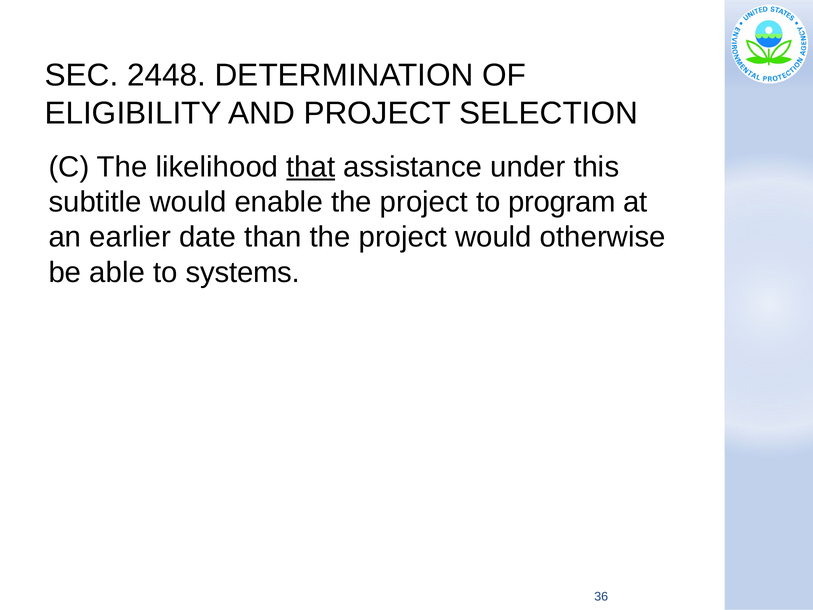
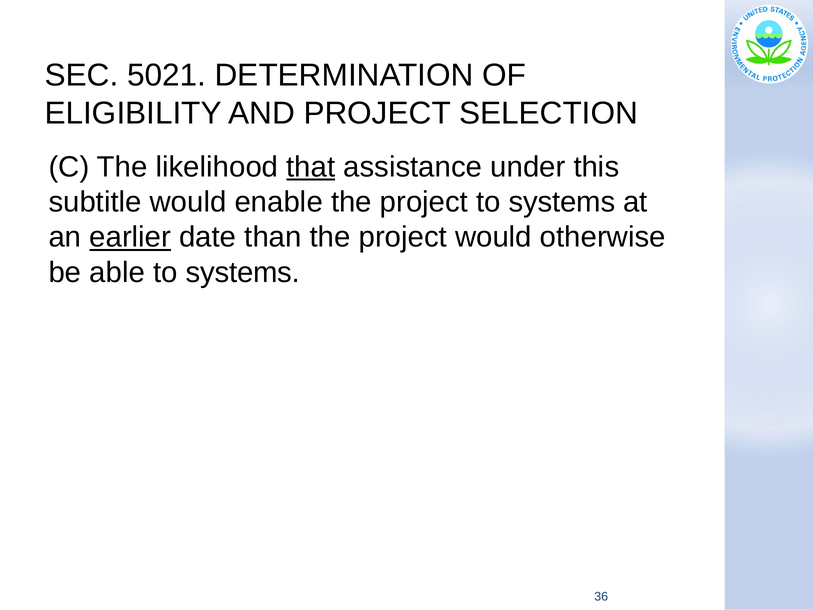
2448: 2448 -> 5021
project to program: program -> systems
earlier underline: none -> present
